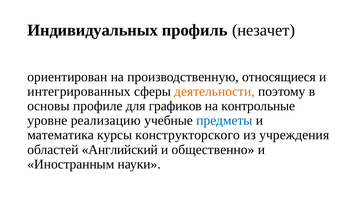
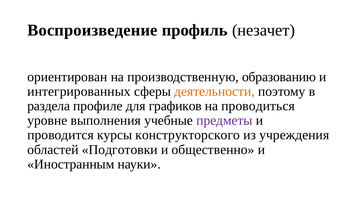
Индивидуальных: Индивидуальных -> Воспроизведение
относящиеся: относящиеся -> образованию
основы: основы -> раздела
контрольные: контрольные -> проводиться
реализацию: реализацию -> выполнения
предметы colour: blue -> purple
математика: математика -> проводится
Английский: Английский -> Подготовки
